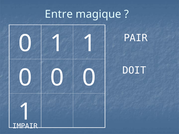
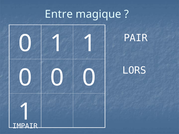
DOIT: DOIT -> LORS
